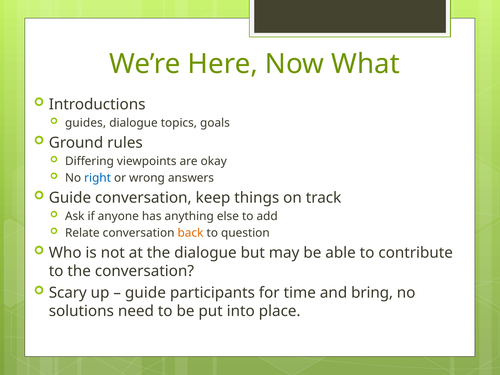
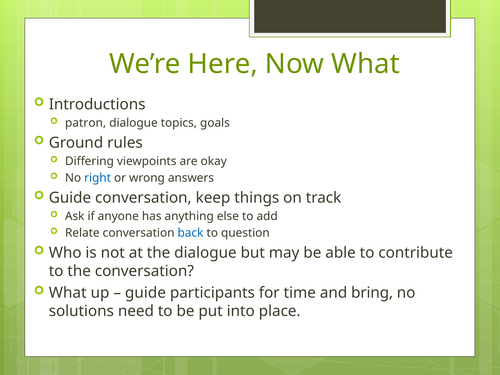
guides: guides -> patron
back colour: orange -> blue
Scary at (68, 293): Scary -> What
